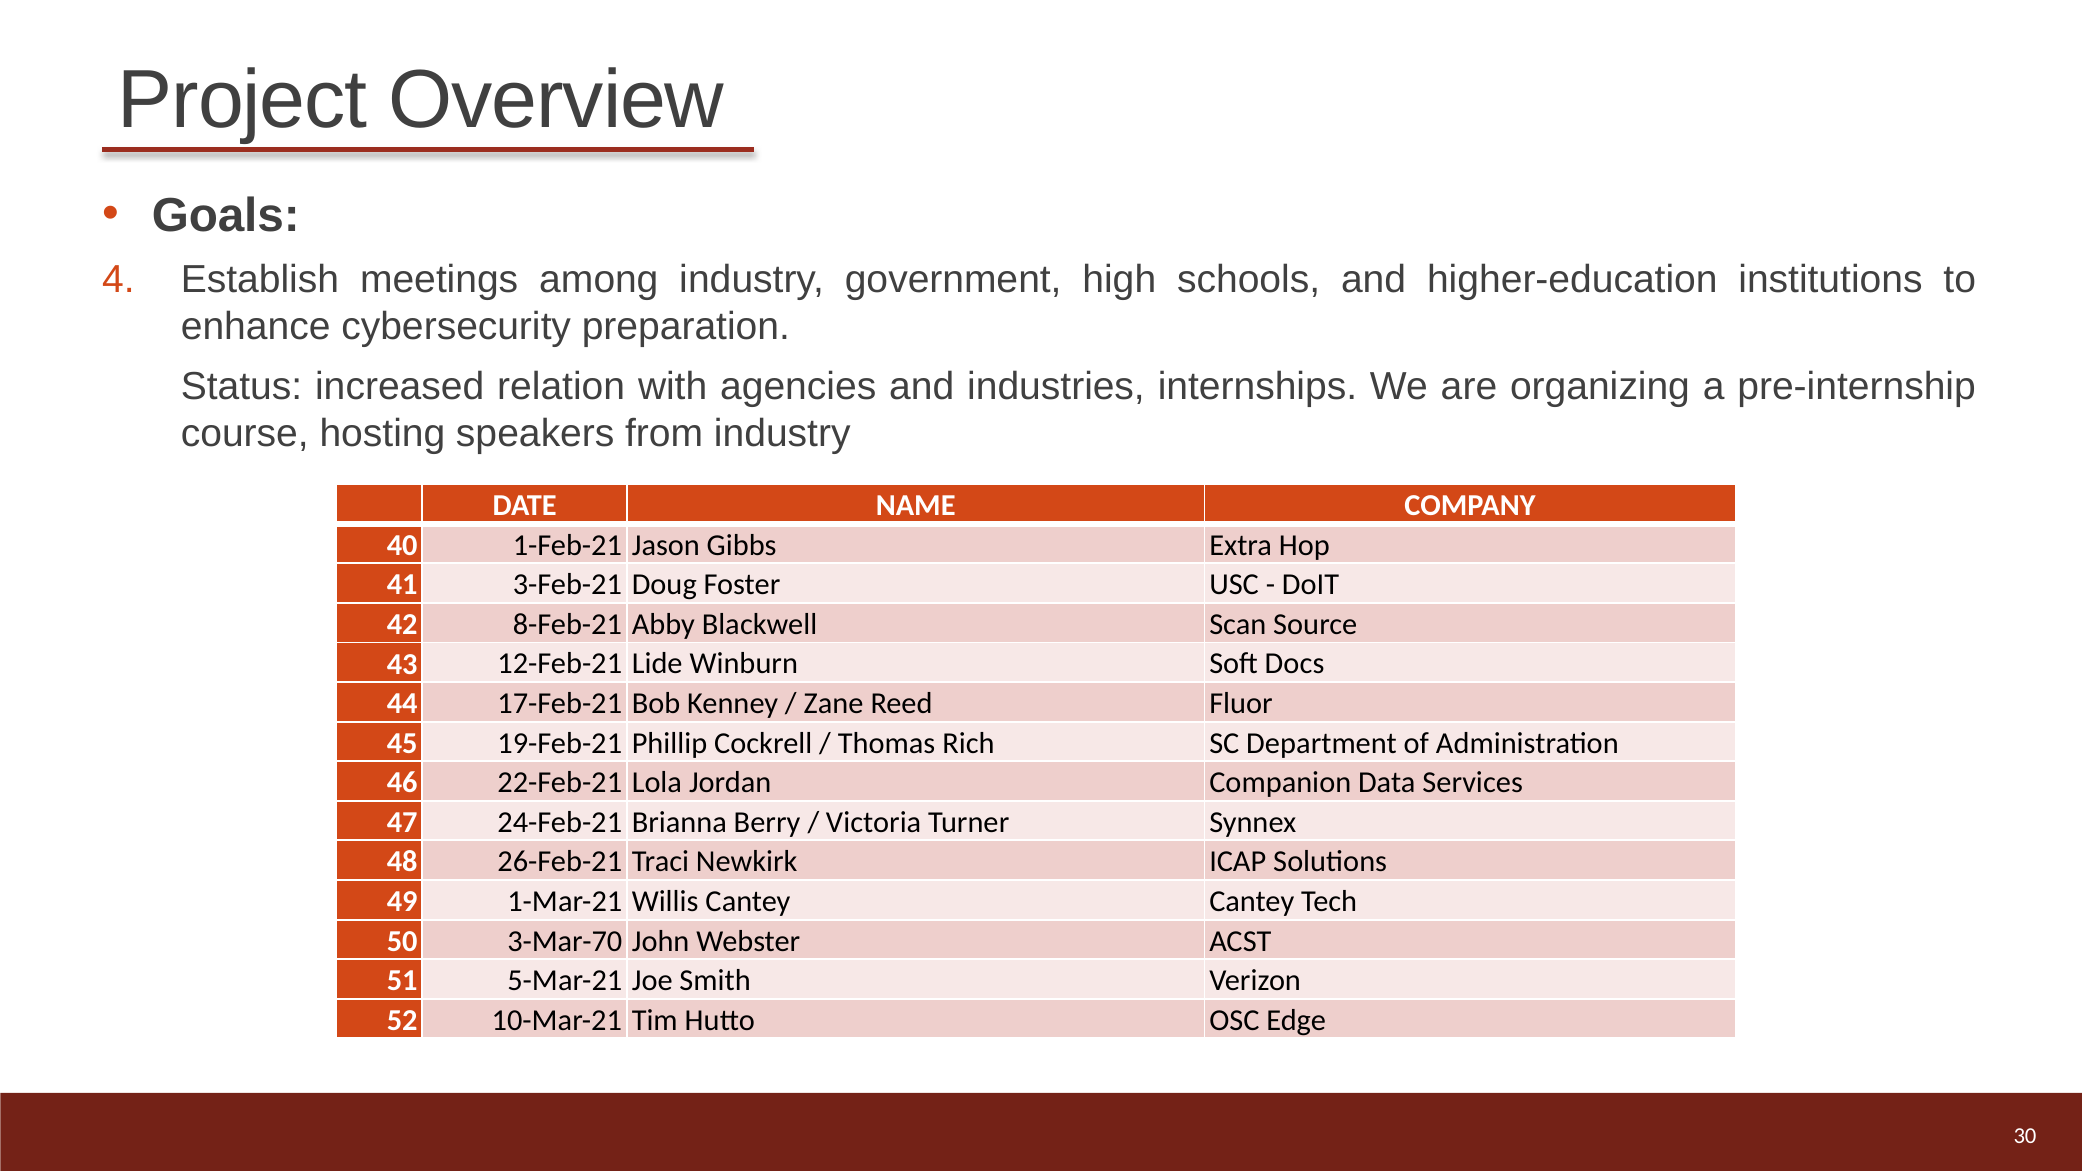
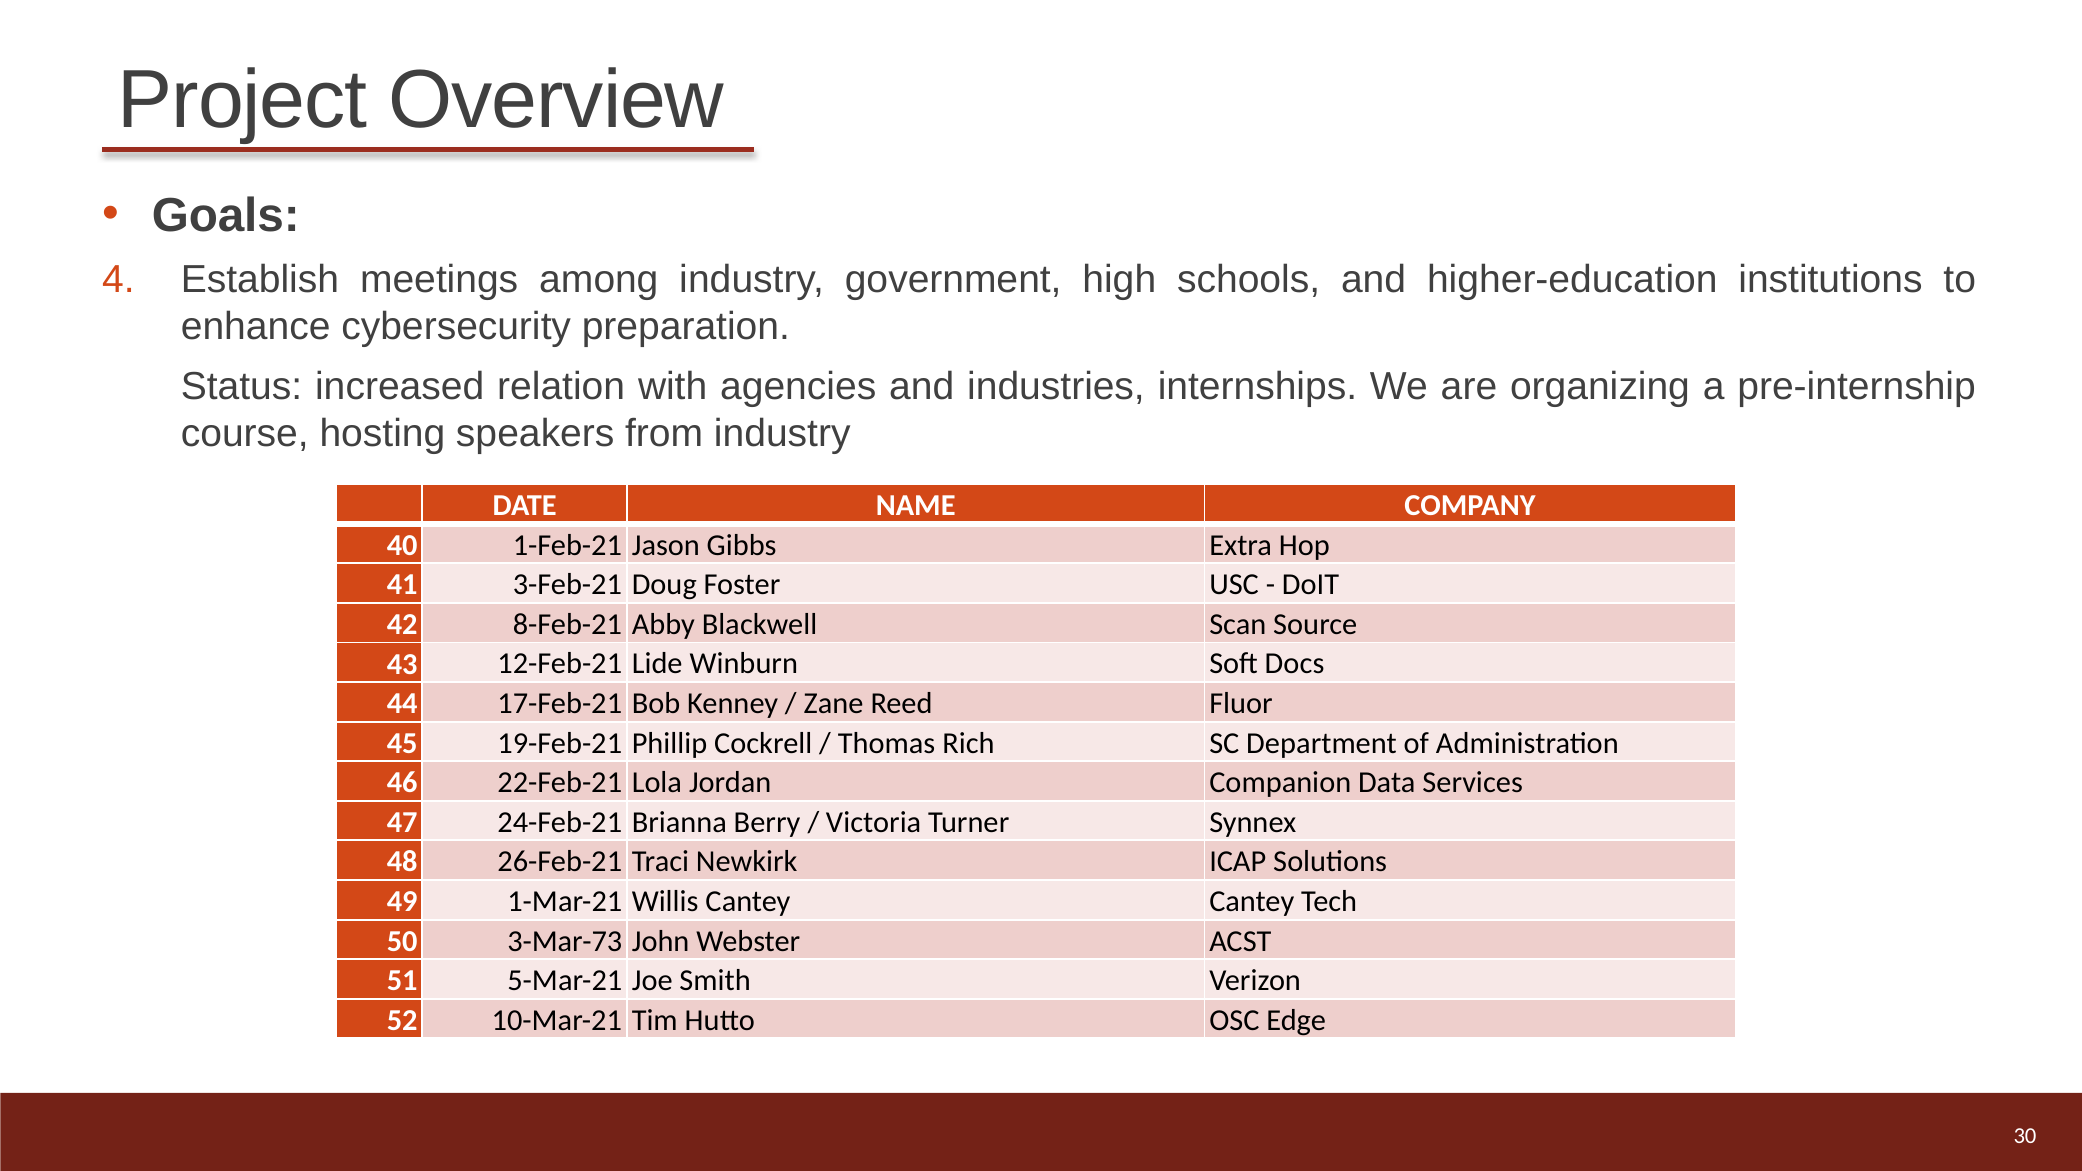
3-Mar-70: 3-Mar-70 -> 3-Mar-73
